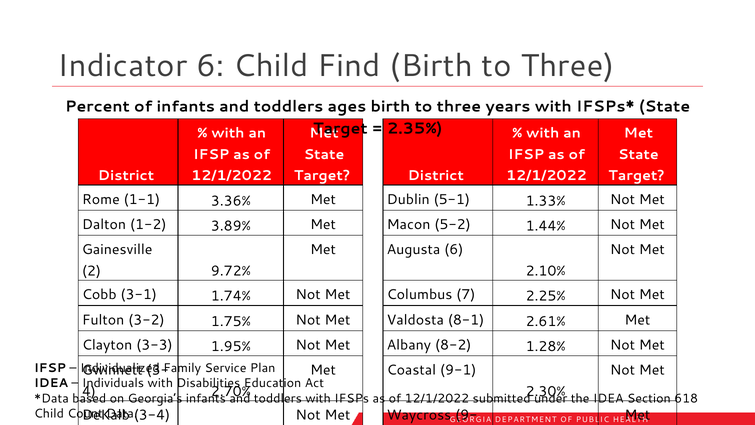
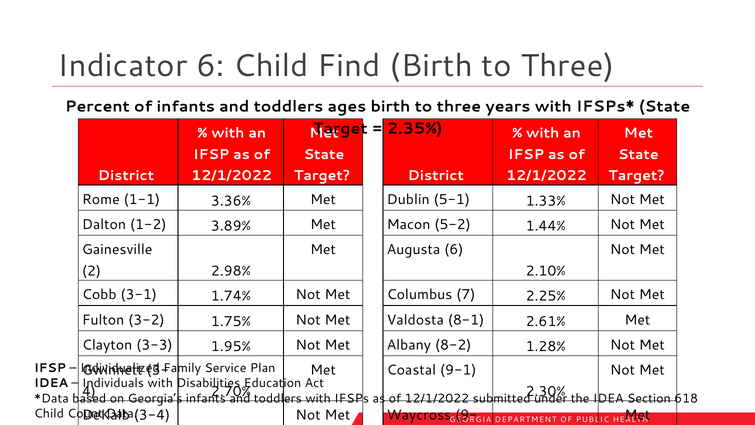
9.72%: 9.72% -> 2.98%
